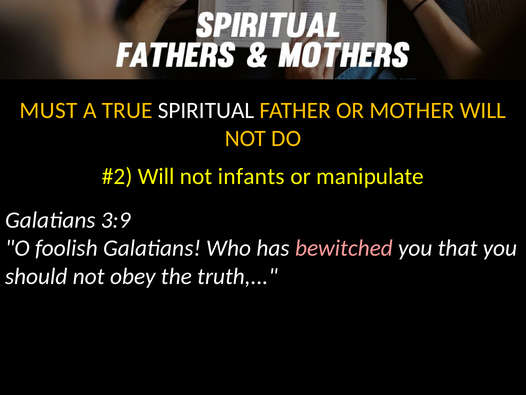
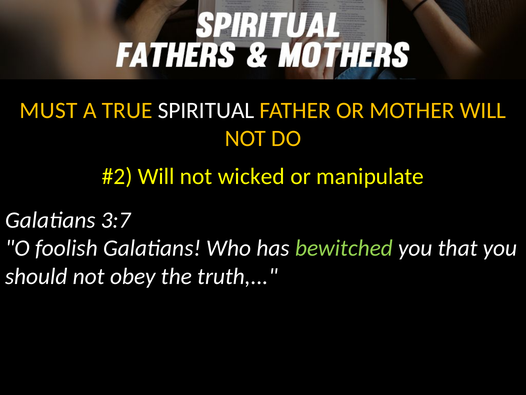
infants: infants -> wicked
3:9: 3:9 -> 3:7
bewitched colour: pink -> light green
